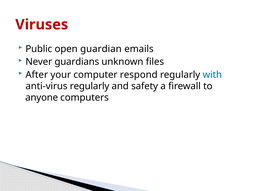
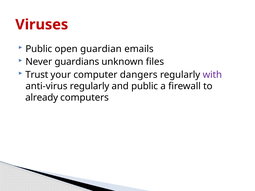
After: After -> Trust
respond: respond -> dangers
with colour: blue -> purple
and safety: safety -> public
anyone: anyone -> already
